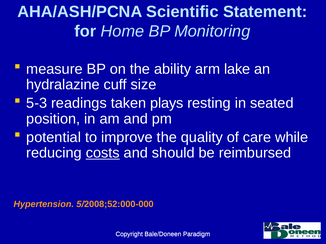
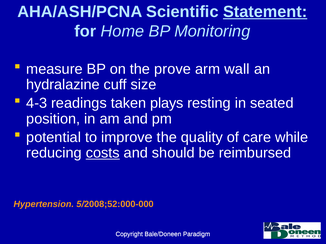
Statement underline: none -> present
ability: ability -> prove
lake: lake -> wall
5-3: 5-3 -> 4-3
